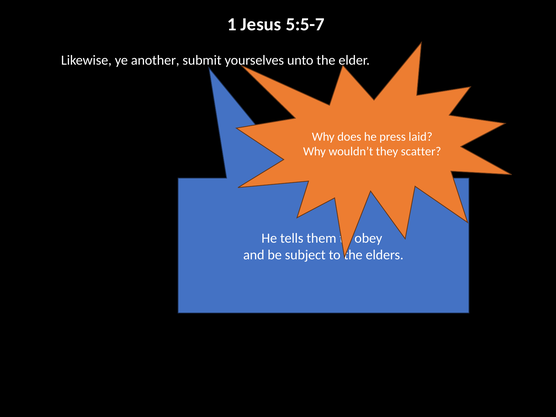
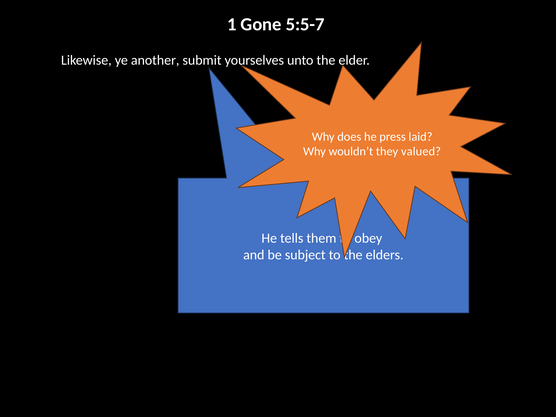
Jesus: Jesus -> Gone
scatter: scatter -> valued
